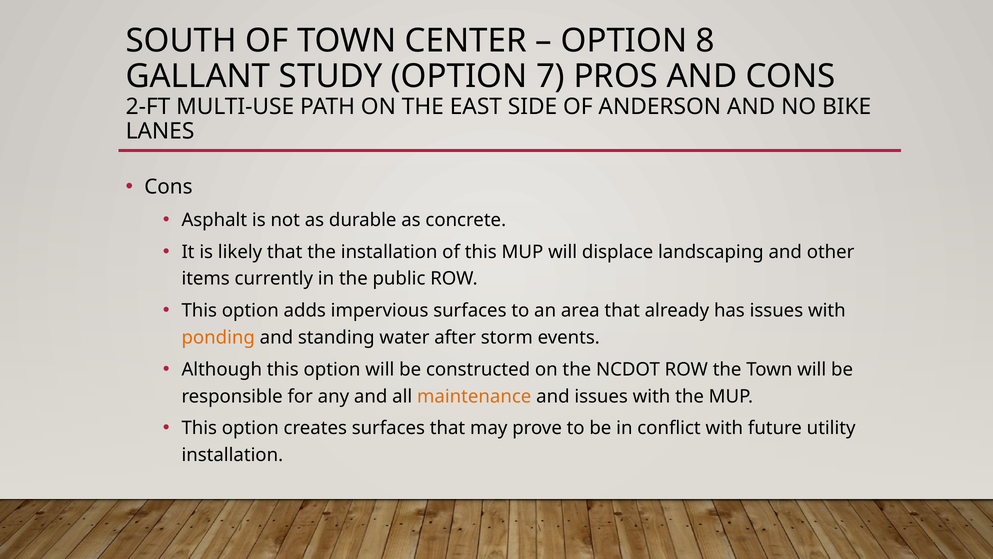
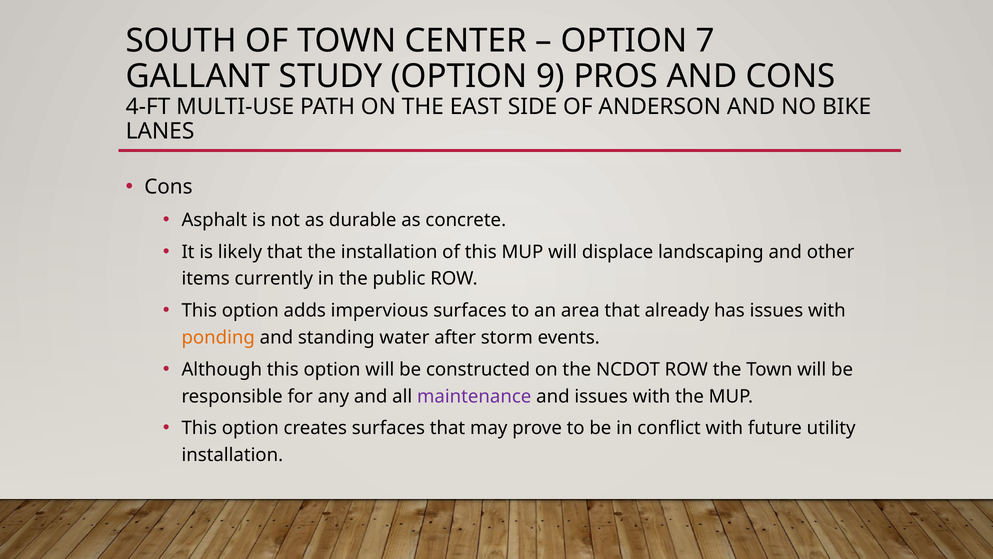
8: 8 -> 7
7: 7 -> 9
2-FT: 2-FT -> 4-FT
maintenance colour: orange -> purple
